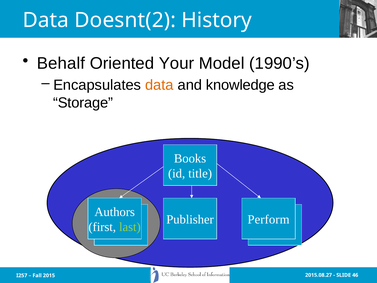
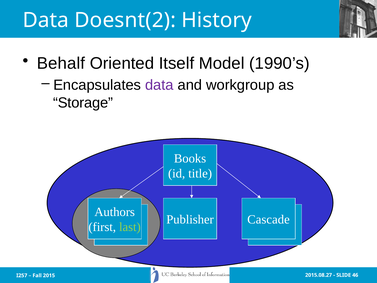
Your: Your -> Itself
data at (159, 85) colour: orange -> purple
knowledge: knowledge -> workgroup
Perform: Perform -> Cascade
